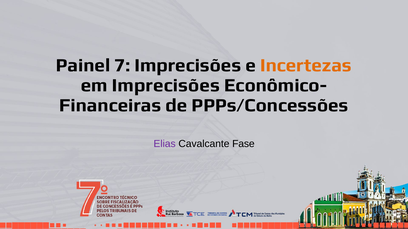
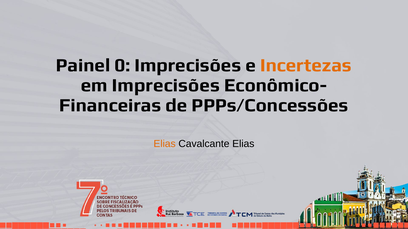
7: 7 -> 0
Elias at (165, 144) colour: purple -> orange
Cavalcante Fase: Fase -> Elias
